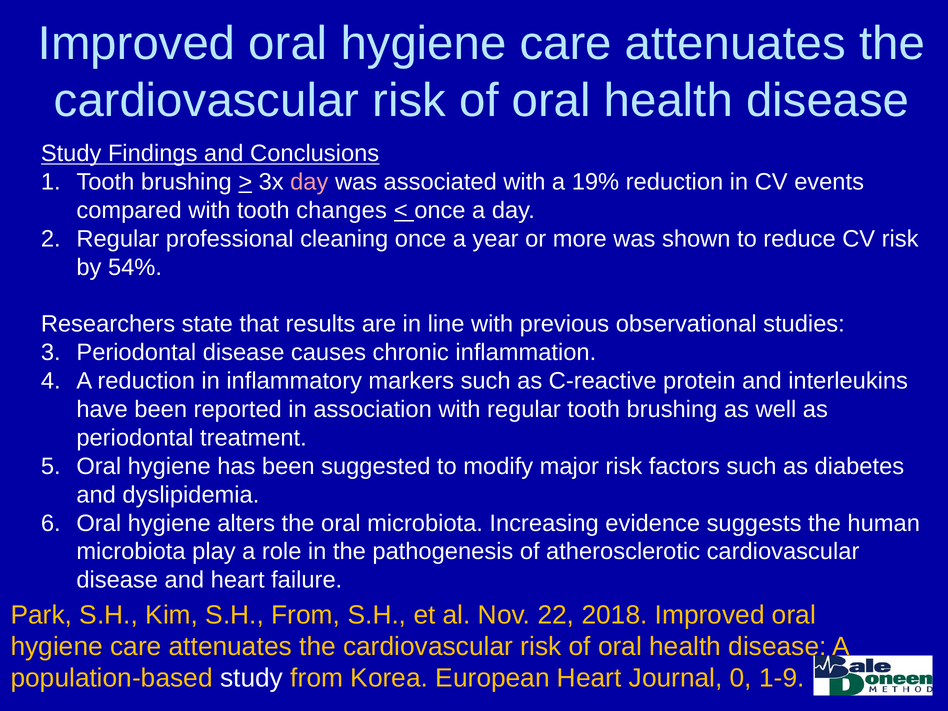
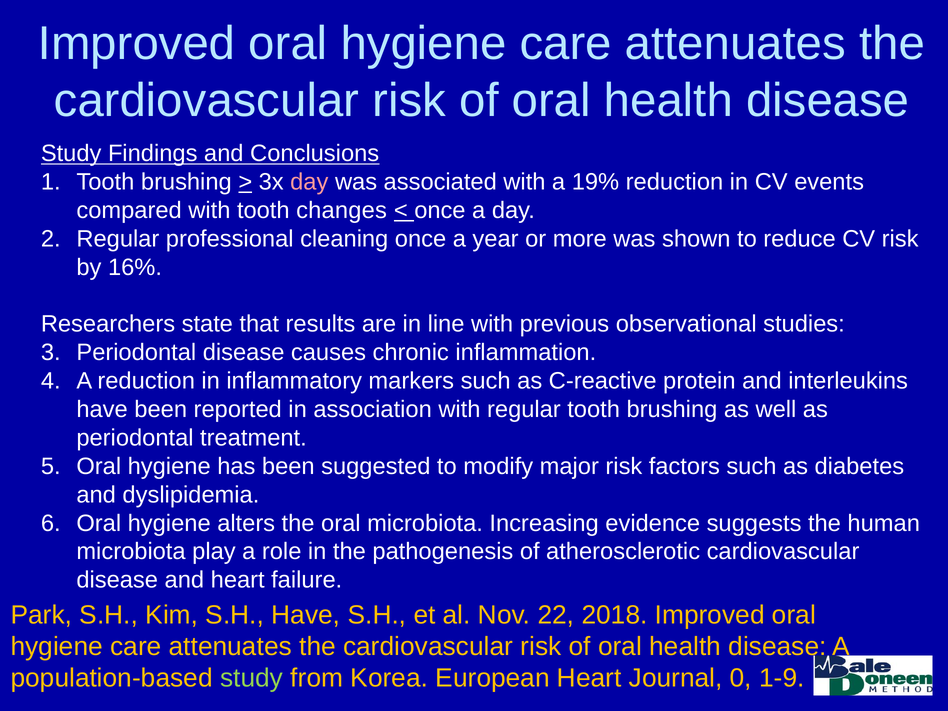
54%: 54% -> 16%
S.H From: From -> Have
study at (252, 678) colour: white -> light green
